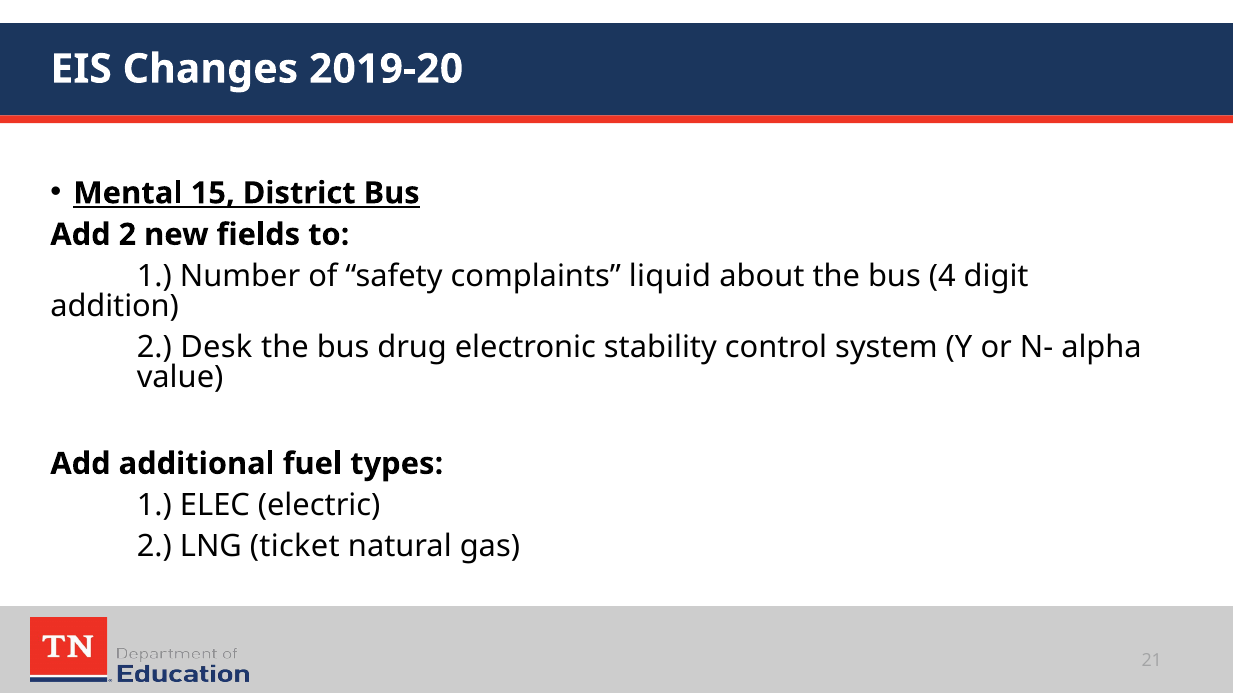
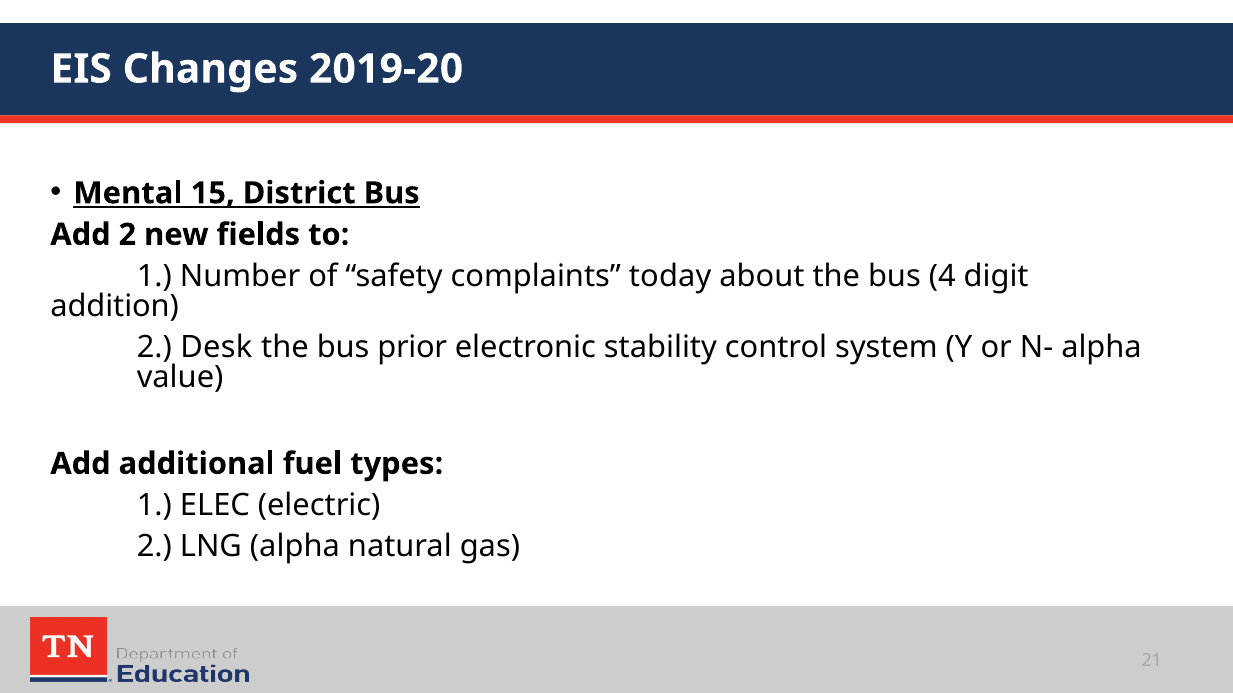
liquid: liquid -> today
drug: drug -> prior
LNG ticket: ticket -> alpha
